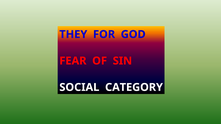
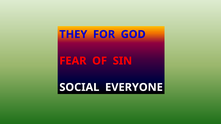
CATEGORY: CATEGORY -> EVERYONE
